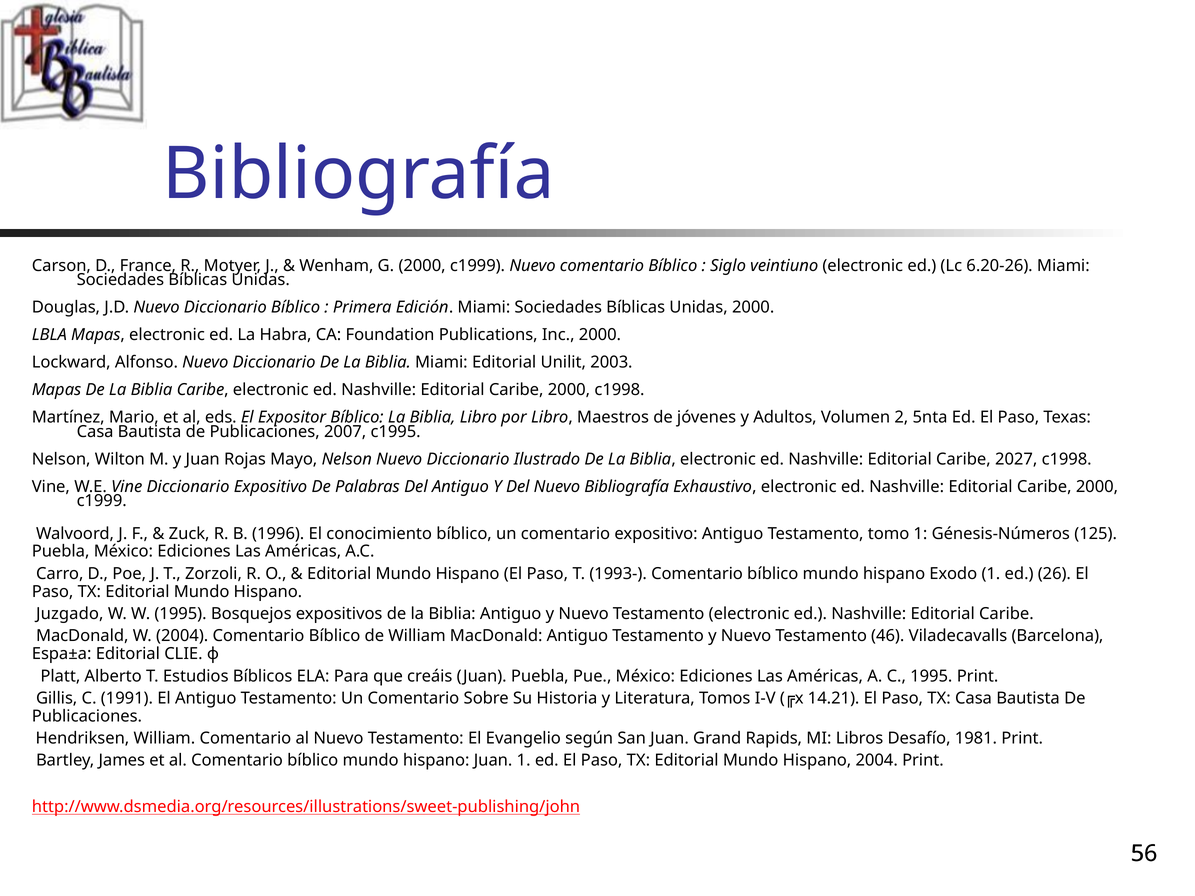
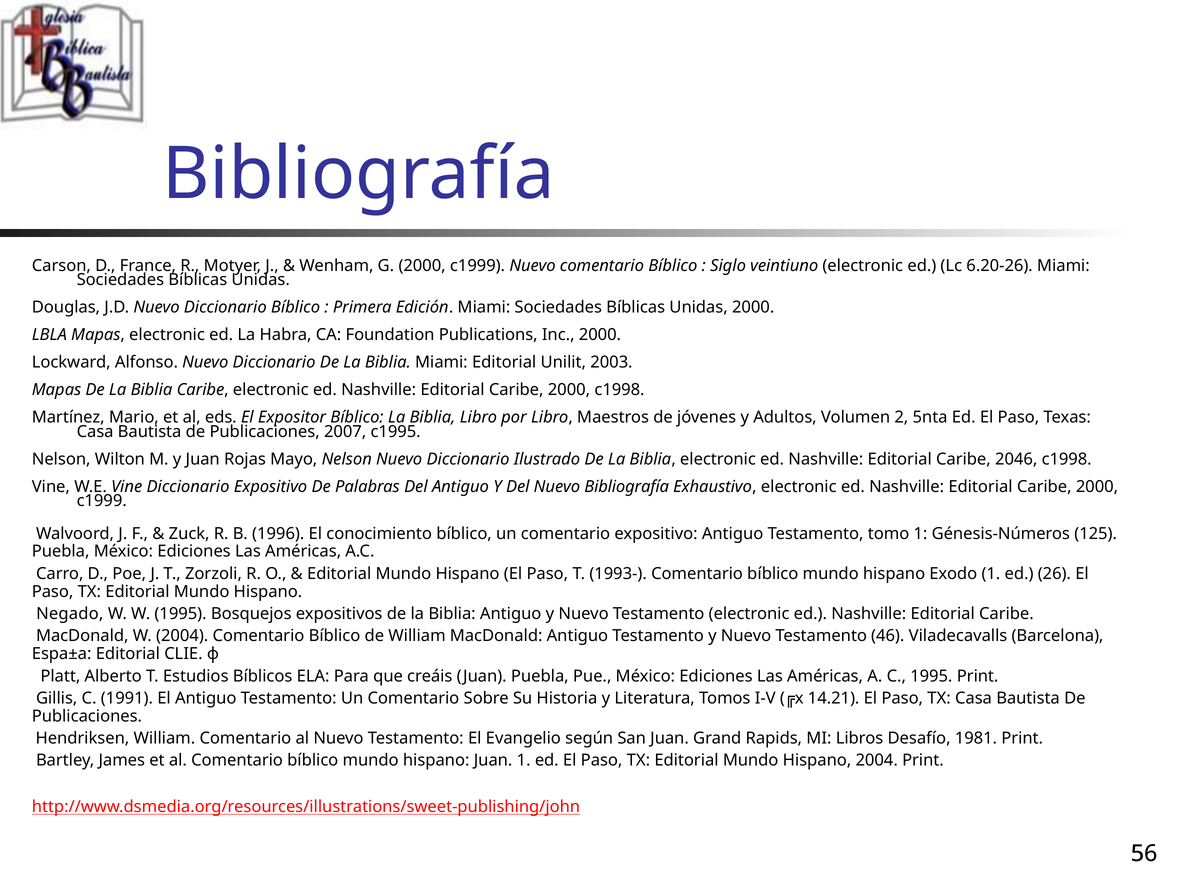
2027: 2027 -> 2046
Juzgado: Juzgado -> Negado
